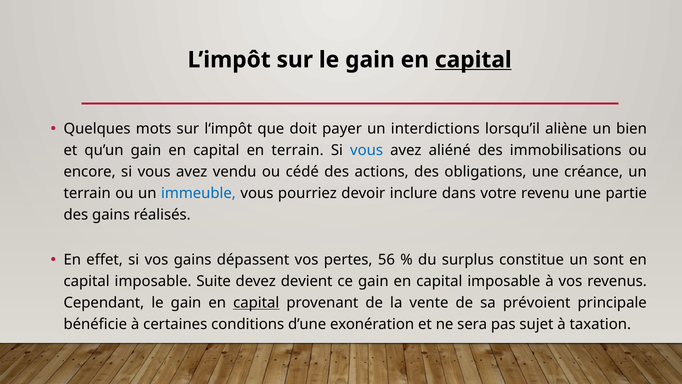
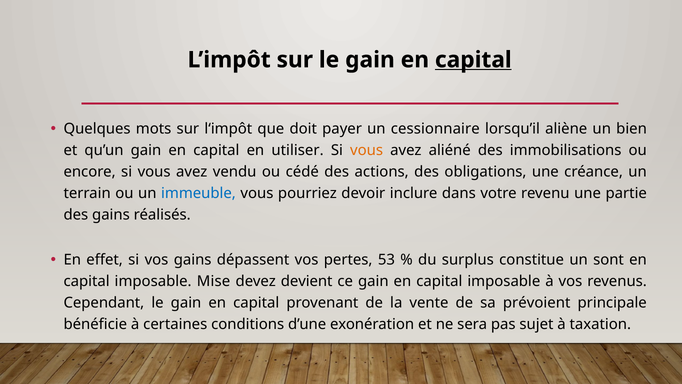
interdictions: interdictions -> cessionnaire
en terrain: terrain -> utiliser
vous at (367, 150) colour: blue -> orange
56: 56 -> 53
Suite: Suite -> Mise
capital at (256, 303) underline: present -> none
